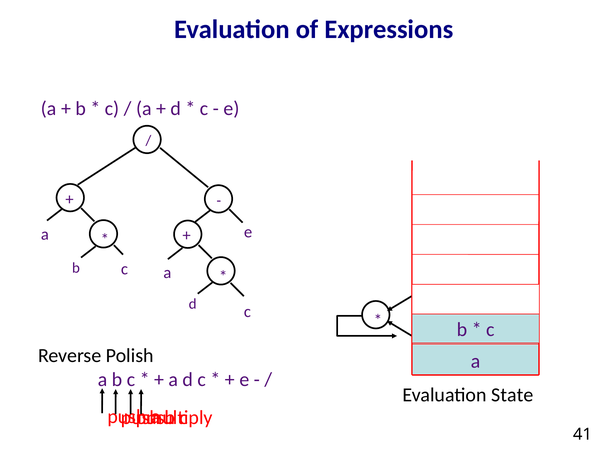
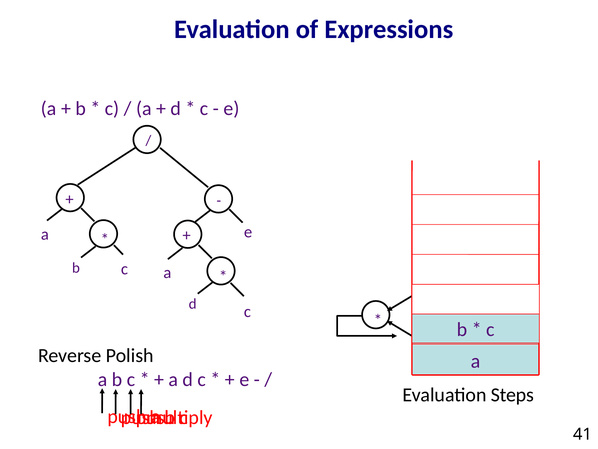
State: State -> Steps
